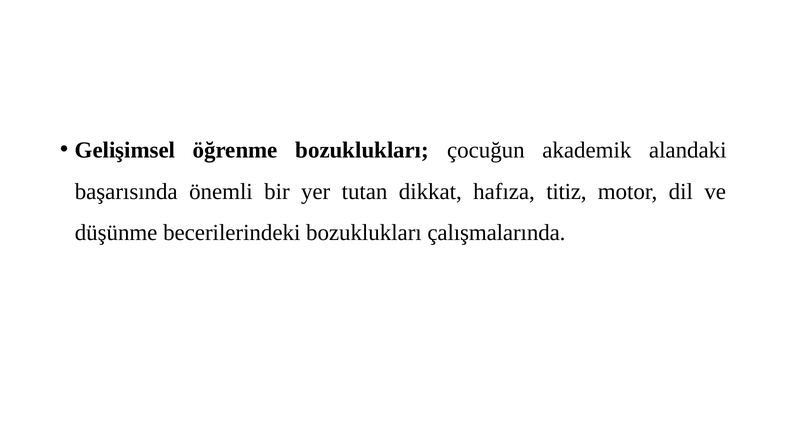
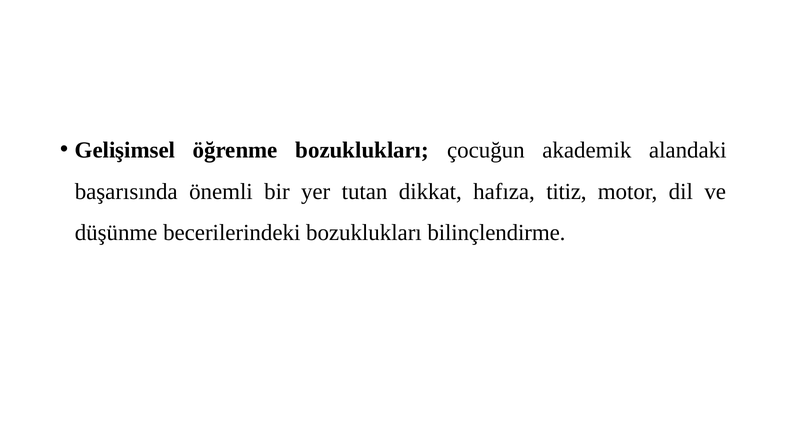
çalışmalarında: çalışmalarında -> bilinçlendirme
